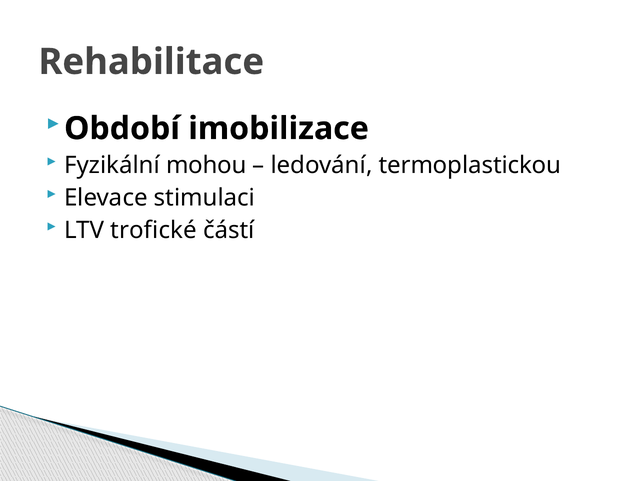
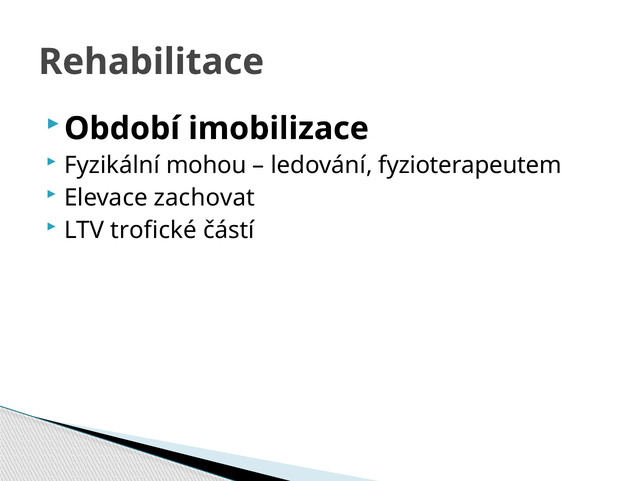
termoplastickou: termoplastickou -> fyzioterapeutem
stimulaci: stimulaci -> zachovat
